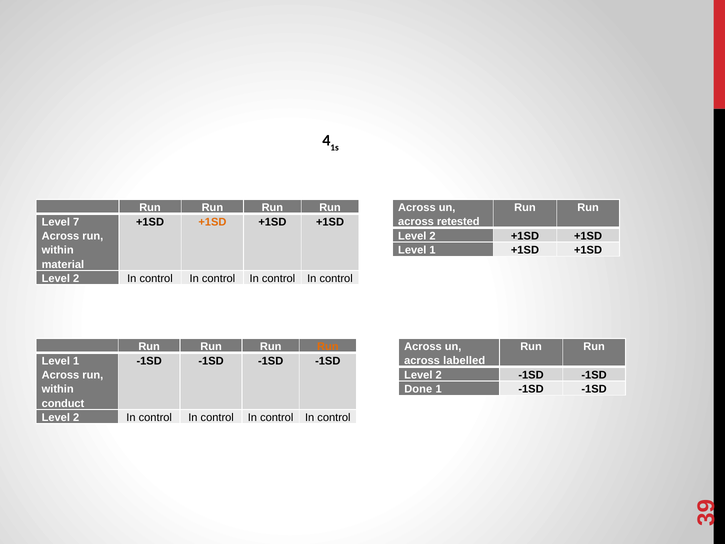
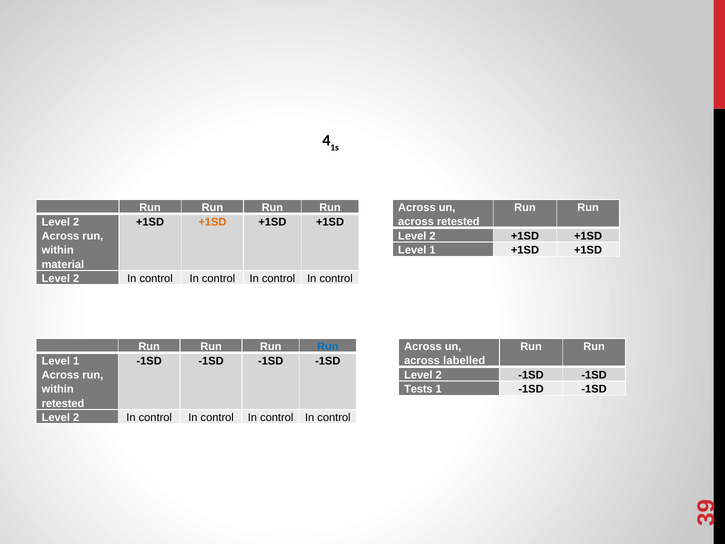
7 at (76, 222): 7 -> 2
Run at (328, 347) colour: orange -> blue
Done: Done -> Tests
conduct at (63, 403): conduct -> retested
